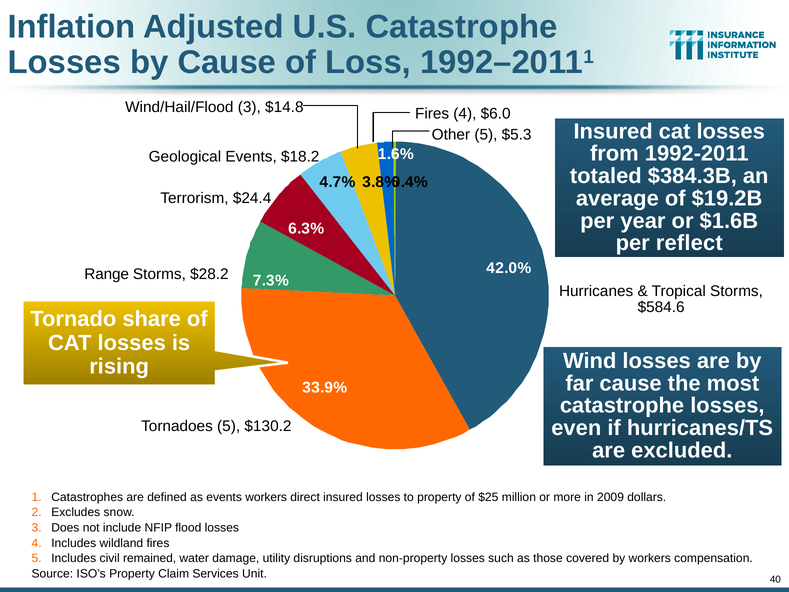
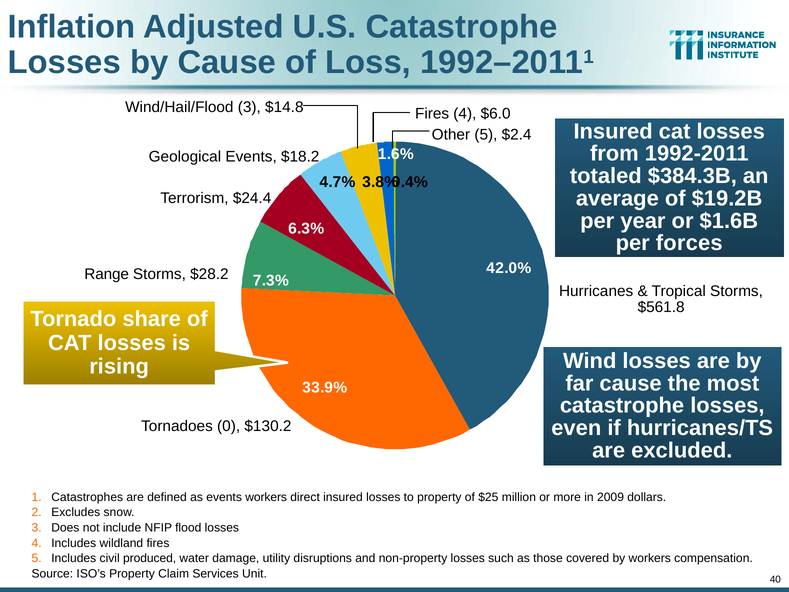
$5.3: $5.3 -> $2.4
reflect: reflect -> forces
$584.6: $584.6 -> $561.8
Tornadoes 5: 5 -> 0
remained: remained -> produced
